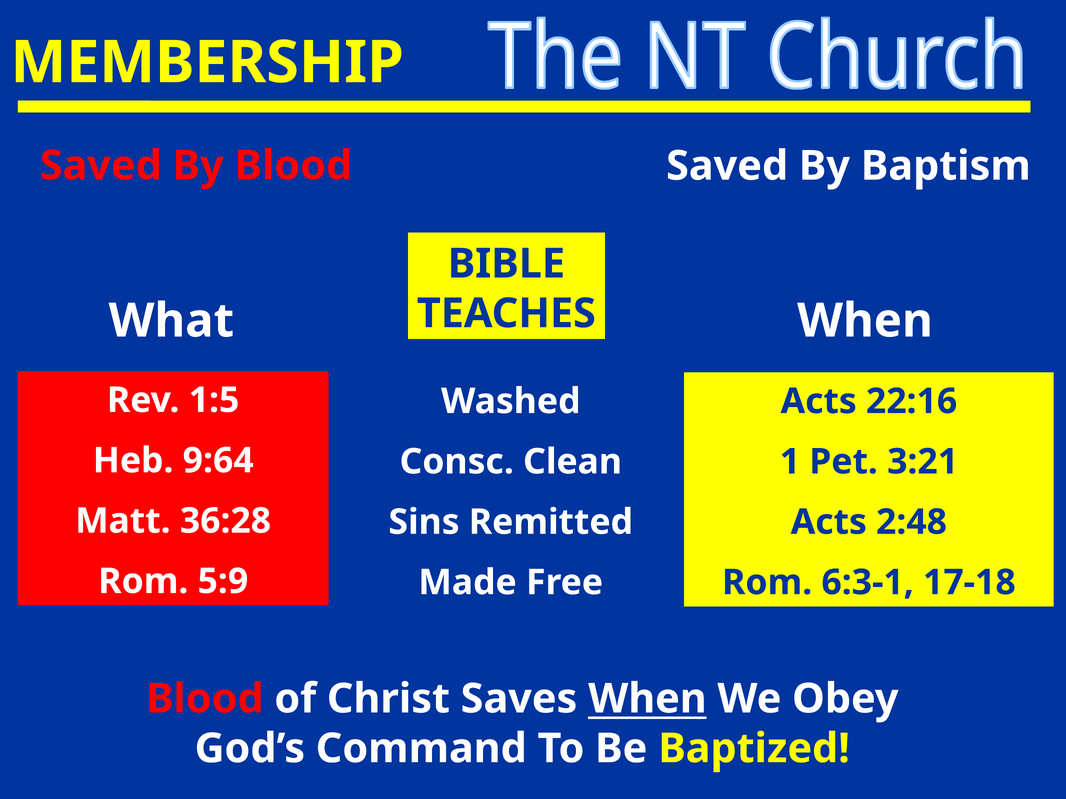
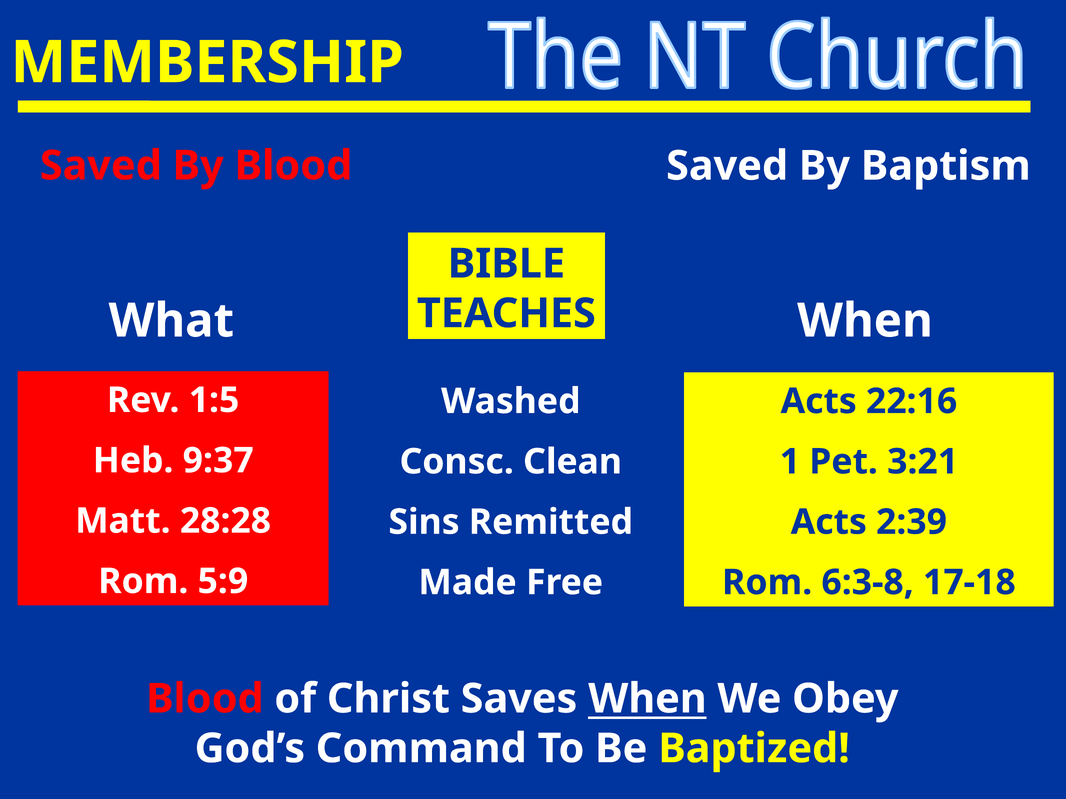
9:64: 9:64 -> 9:37
36:28: 36:28 -> 28:28
2:48: 2:48 -> 2:39
6:3-1: 6:3-1 -> 6:3-8
